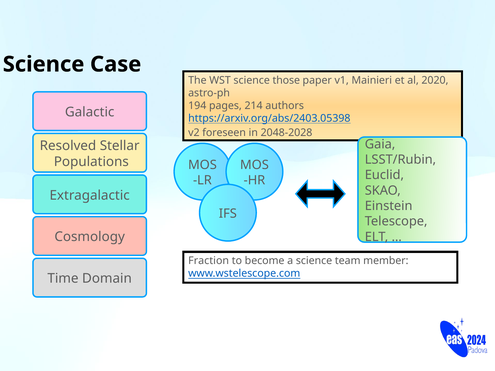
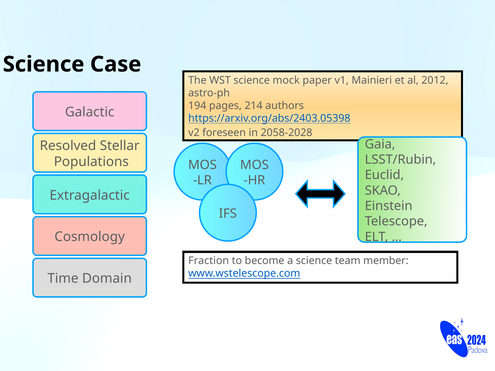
those: those -> mock
2020: 2020 -> 2012
2048-2028: 2048-2028 -> 2058-2028
